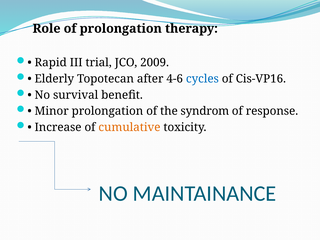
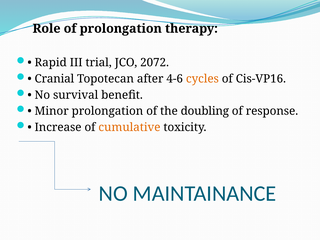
2009: 2009 -> 2072
Elderly: Elderly -> Cranial
cycles colour: blue -> orange
syndrom: syndrom -> doubling
